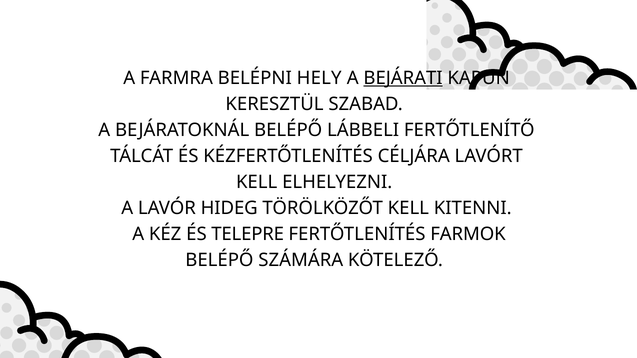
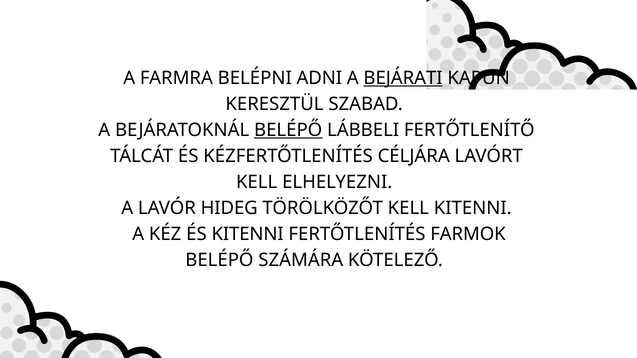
HELY: HELY -> ADNI
BELÉPŐ at (288, 130) underline: none -> present
ÉS TELEPRE: TELEPRE -> KITENNI
